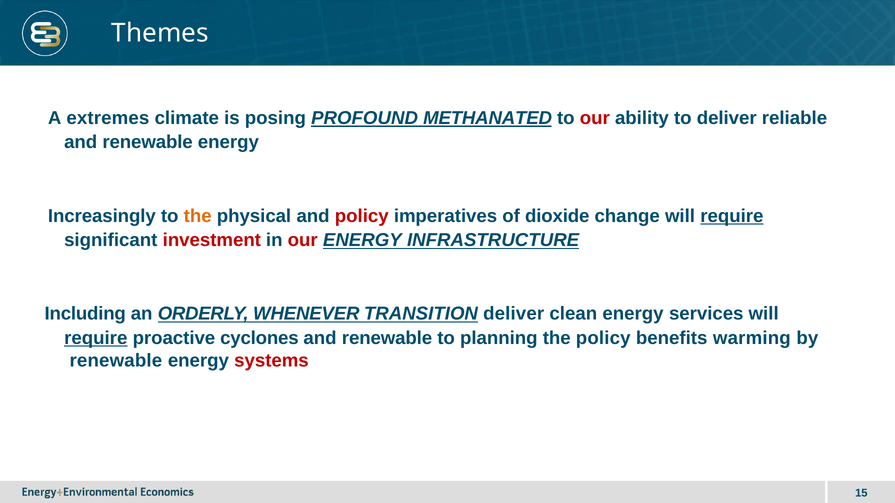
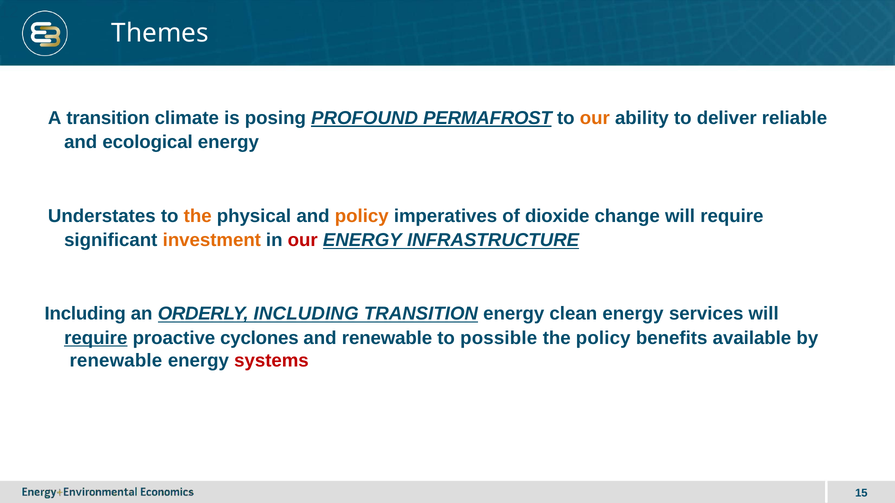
A extremes: extremes -> transition
METHANATED: METHANATED -> PERMAFROST
our at (595, 118) colour: red -> orange
renewable at (148, 142): renewable -> ecological
Increasingly: Increasingly -> Understates
policy at (362, 216) colour: red -> orange
require at (732, 216) underline: present -> none
investment colour: red -> orange
ORDERLY WHENEVER: WHENEVER -> INCLUDING
TRANSITION deliver: deliver -> energy
planning: planning -> possible
warming: warming -> available
